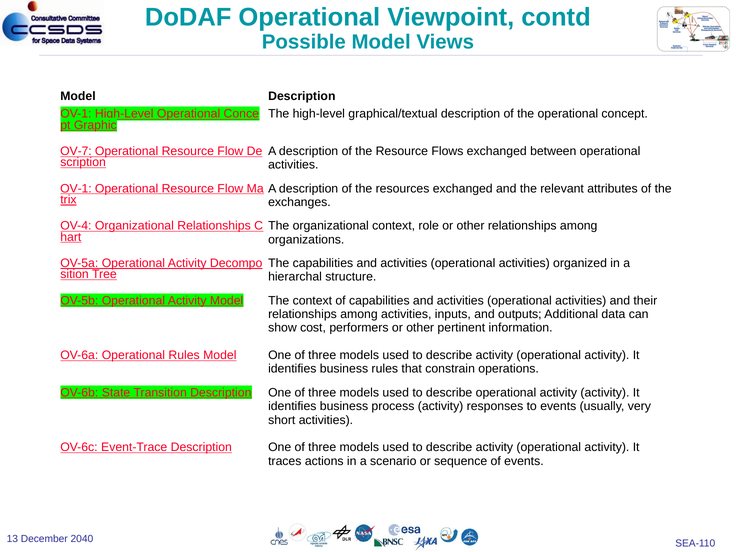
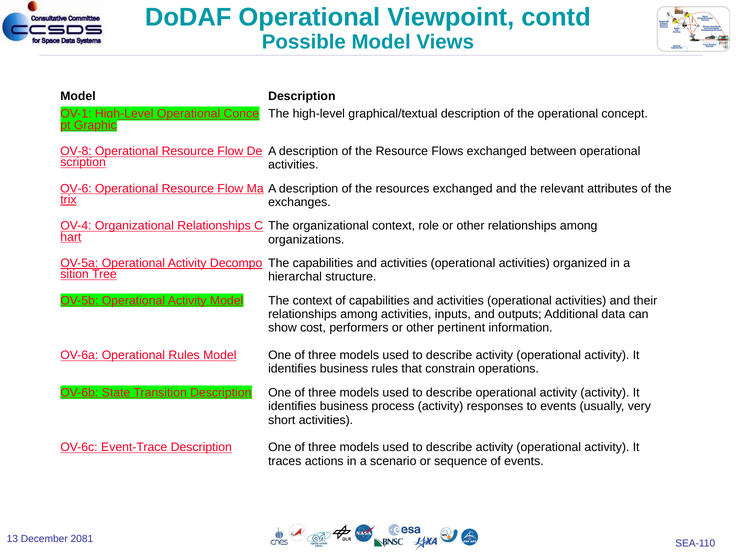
OV-7: OV-7 -> OV-8
OV-1 at (76, 189): OV-1 -> OV-6
2040: 2040 -> 2081
